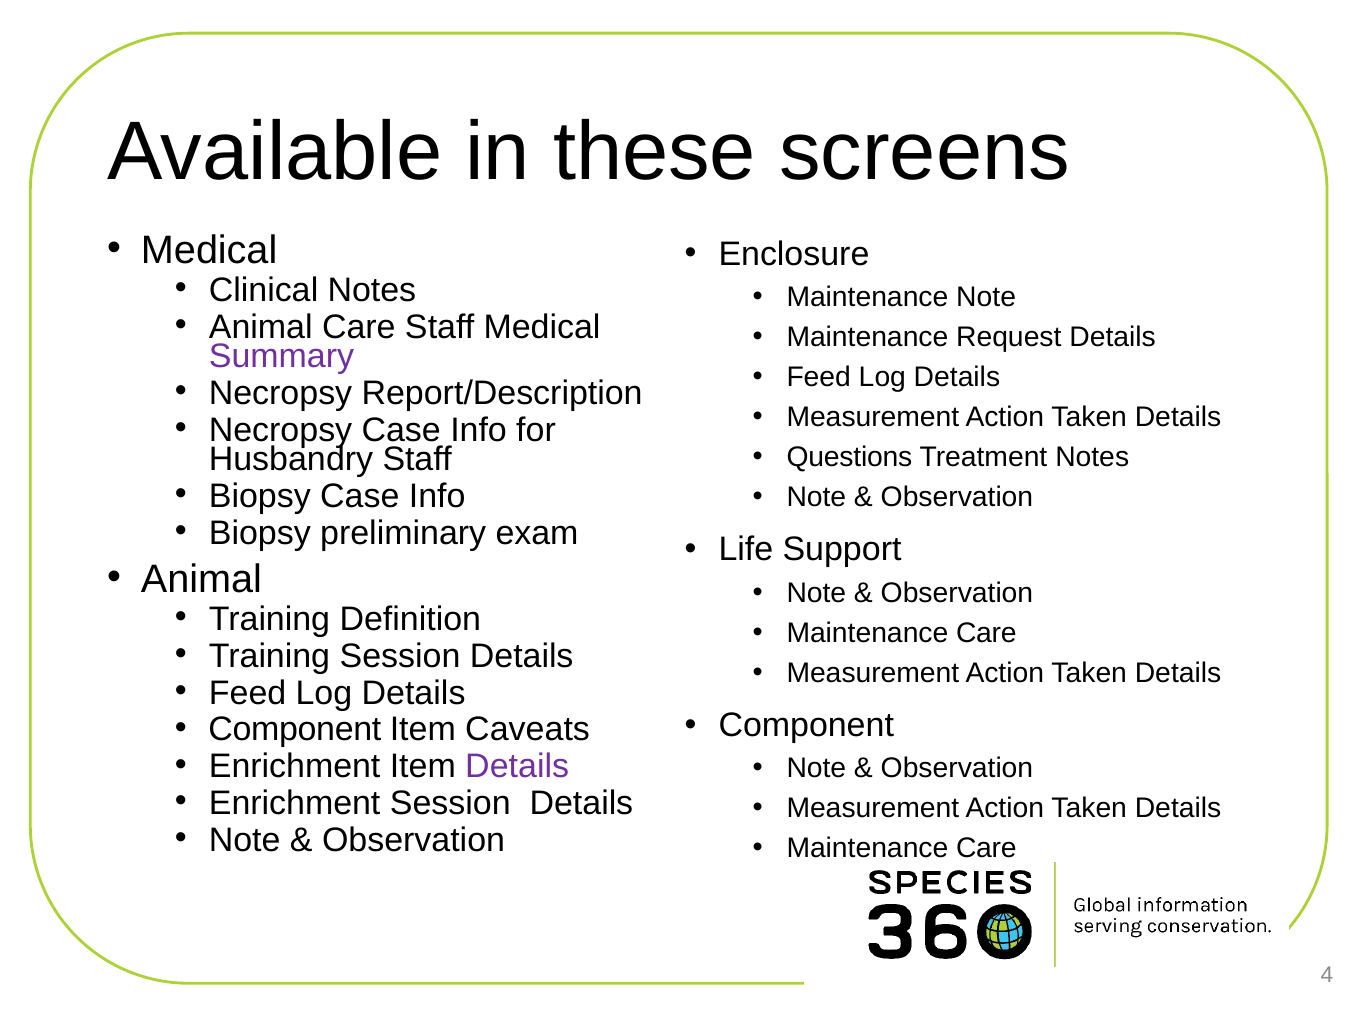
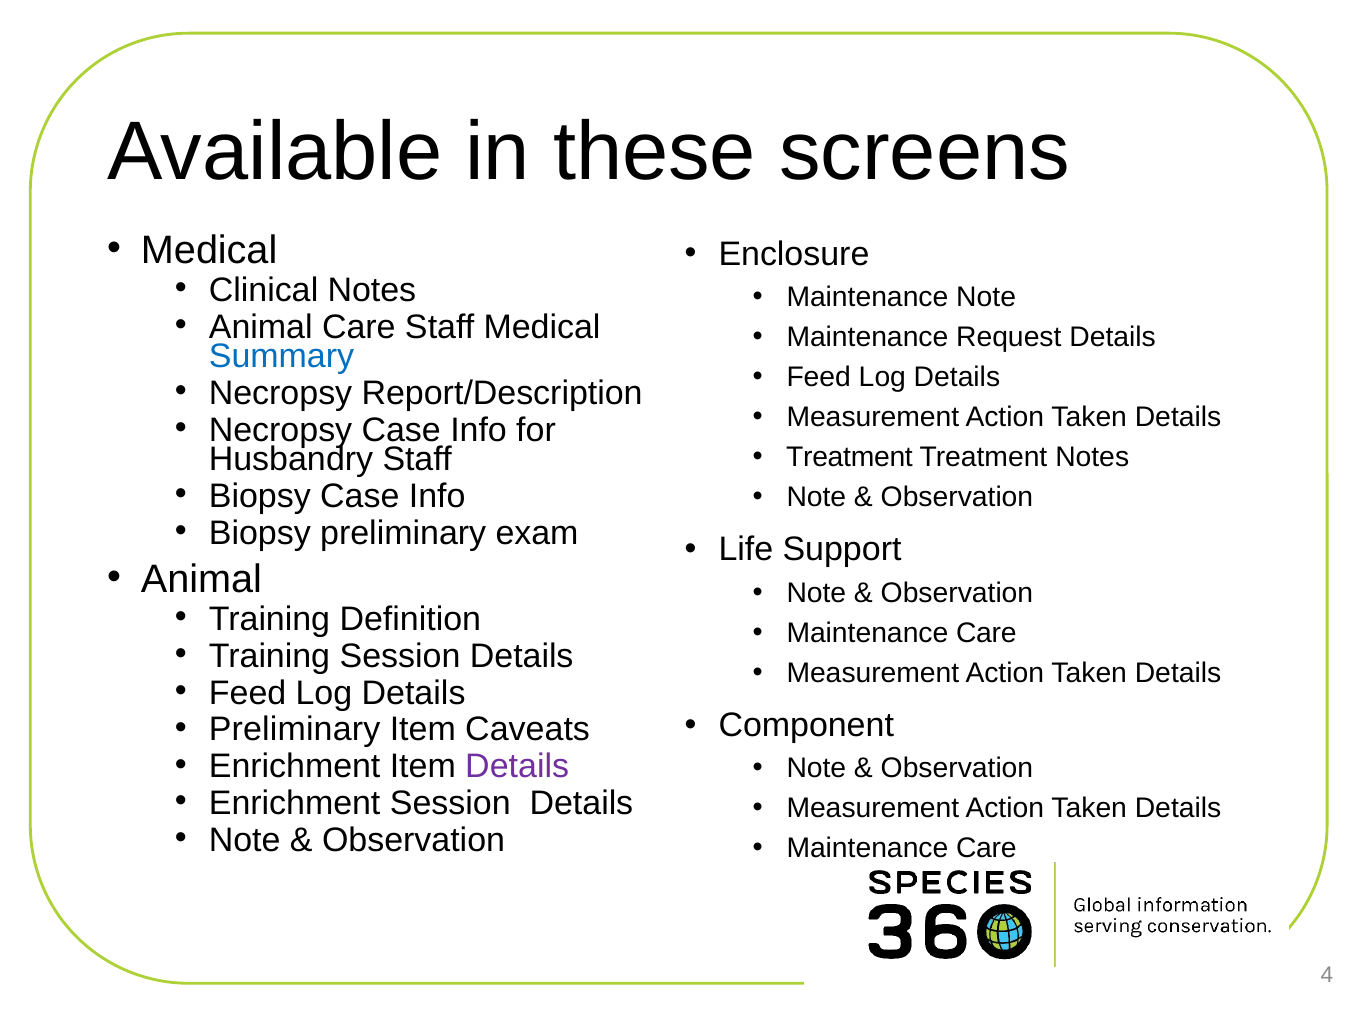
Summary colour: purple -> blue
Questions at (849, 457): Questions -> Treatment
Component at (295, 730): Component -> Preliminary
